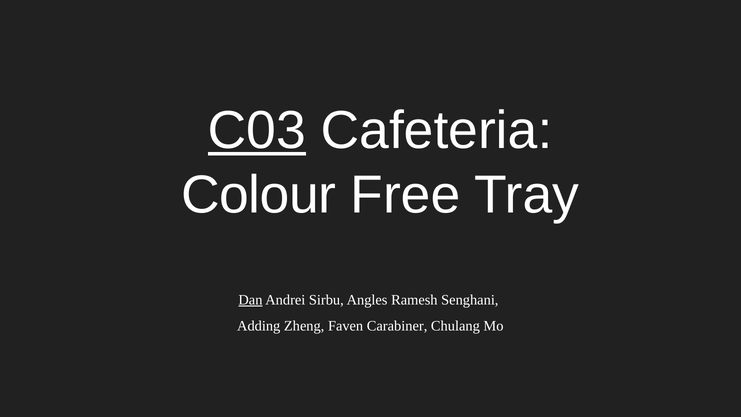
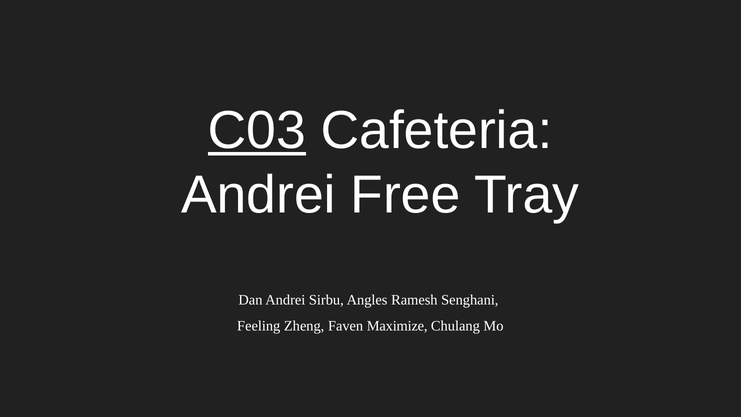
Colour at (259, 195): Colour -> Andrei
Dan underline: present -> none
Adding: Adding -> Feeling
Carabiner: Carabiner -> Maximize
